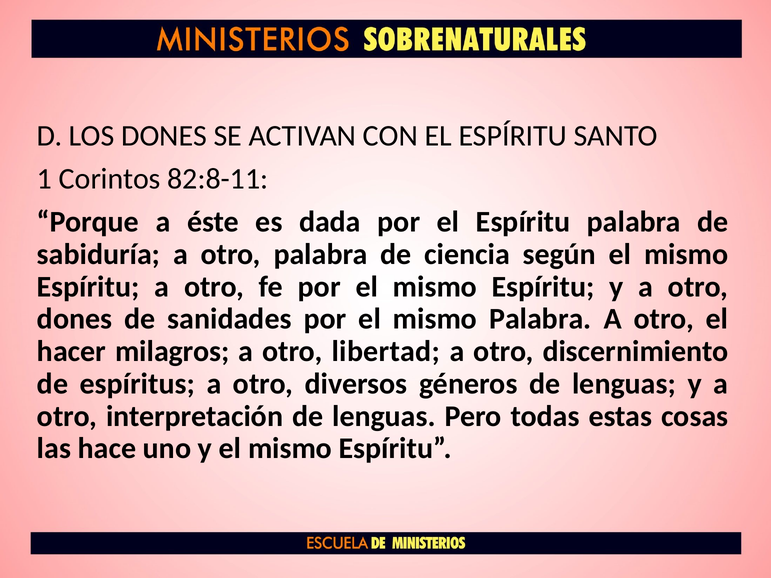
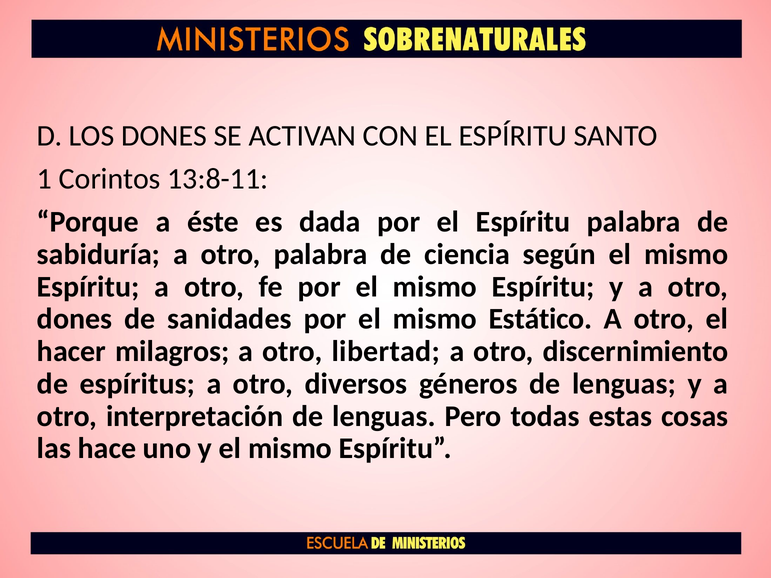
82:8-11: 82:8-11 -> 13:8-11
mismo Palabra: Palabra -> Estático
